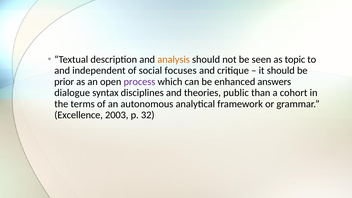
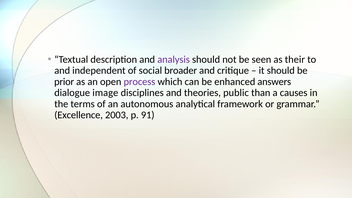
analysis colour: orange -> purple
topic: topic -> their
focuses: focuses -> broader
syntax: syntax -> image
cohort: cohort -> causes
32: 32 -> 91
